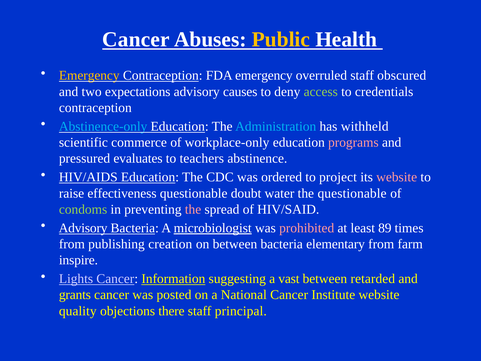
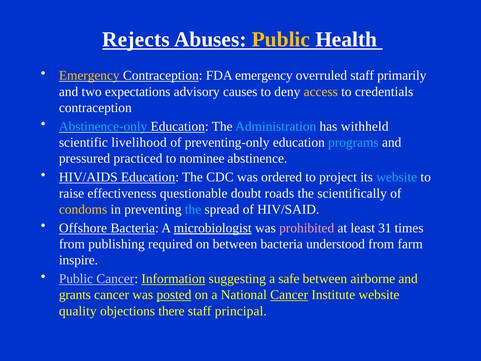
Cancer at (136, 40): Cancer -> Rejects
obscured: obscured -> primarily
access colour: light green -> yellow
commerce: commerce -> livelihood
workplace-only: workplace-only -> preventing-only
programs colour: pink -> light blue
evaluates: evaluates -> practiced
teachers: teachers -> nominee
website at (397, 177) colour: pink -> light blue
water: water -> roads
the questionable: questionable -> scientifically
condoms colour: light green -> yellow
the at (193, 209) colour: pink -> light blue
Advisory at (83, 228): Advisory -> Offshore
89: 89 -> 31
creation: creation -> required
elementary: elementary -> understood
Lights at (76, 279): Lights -> Public
vast: vast -> safe
retarded: retarded -> airborne
posted underline: none -> present
Cancer at (289, 295) underline: none -> present
